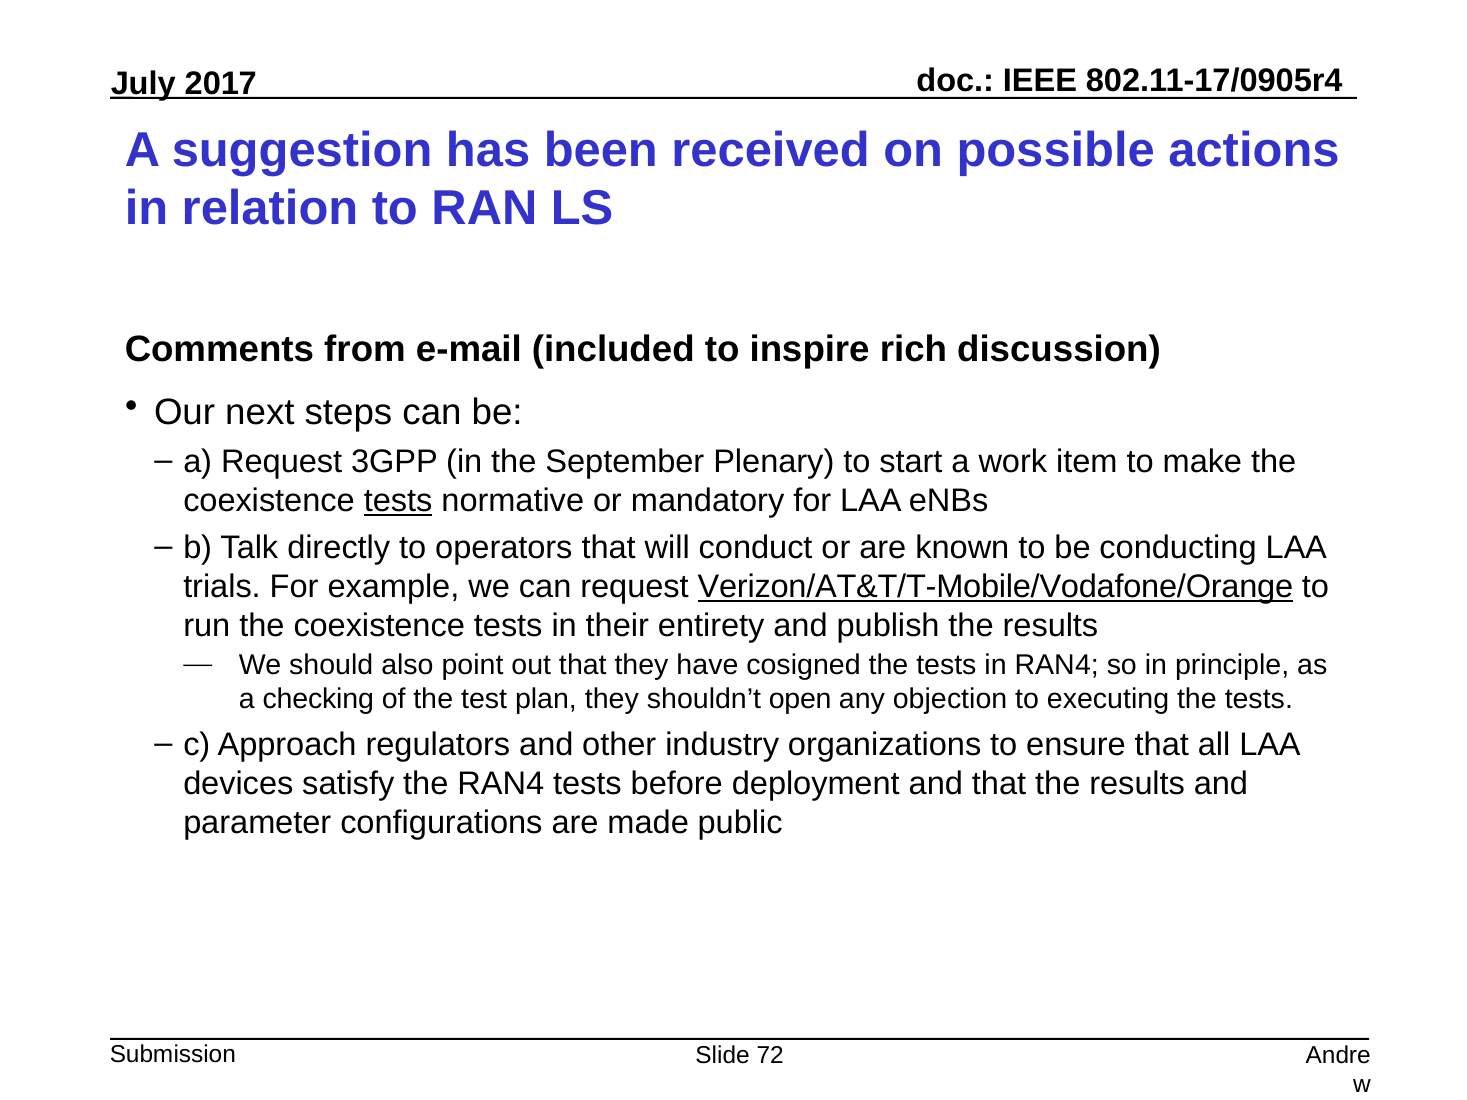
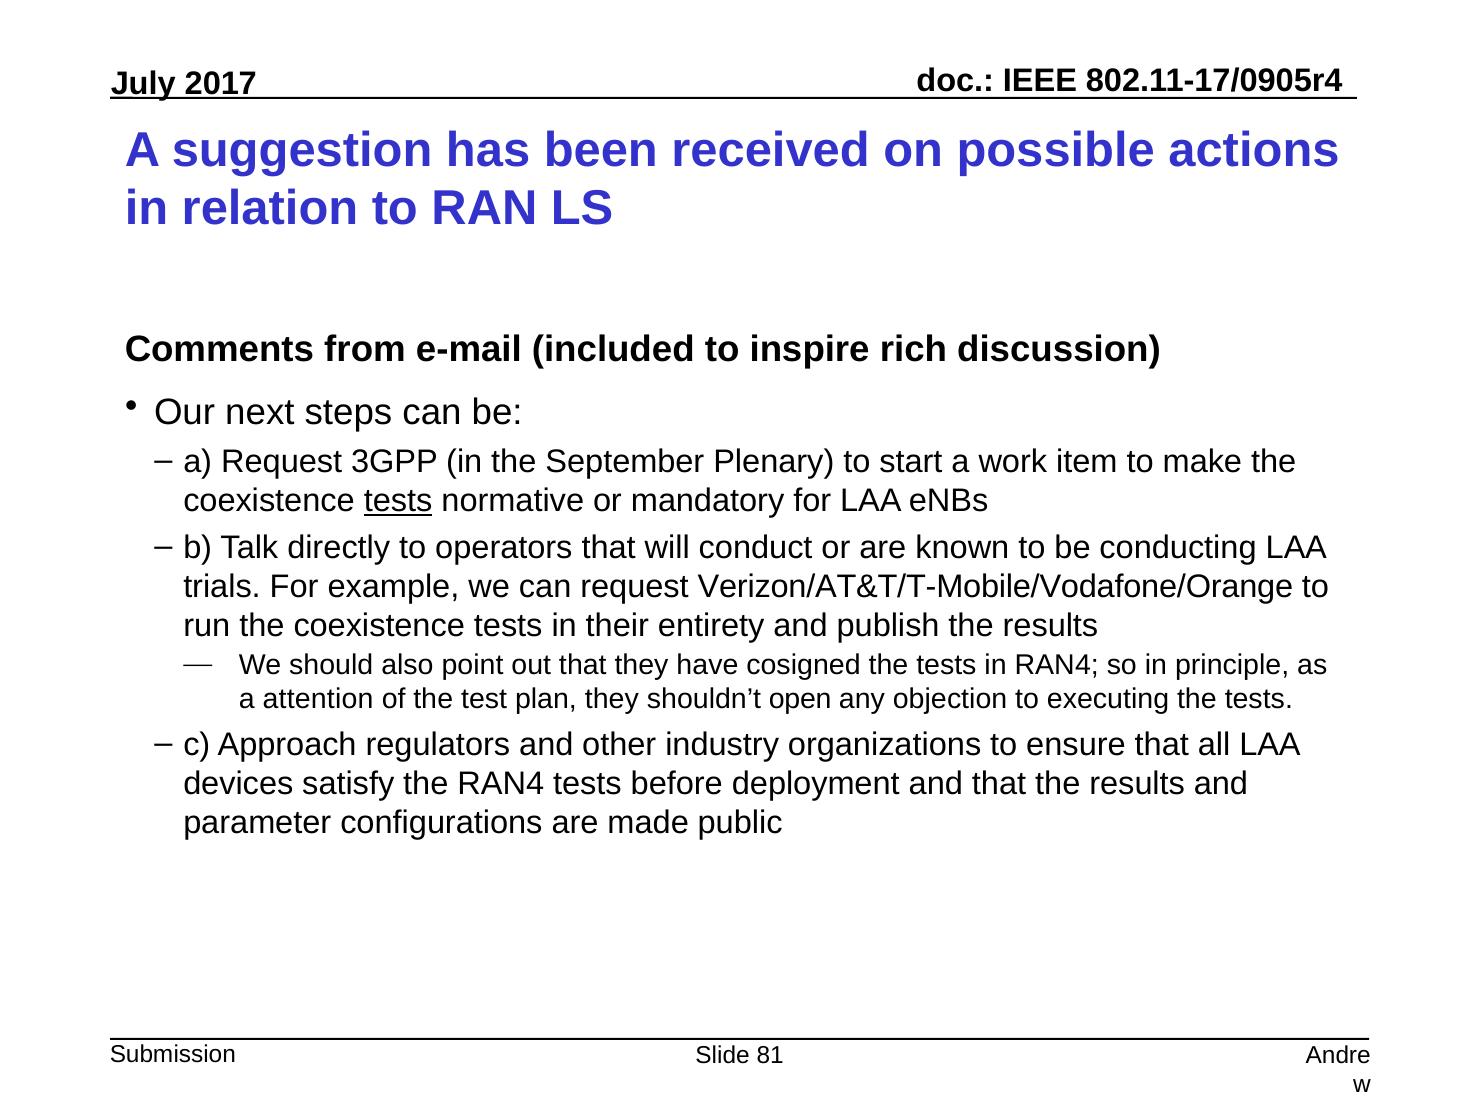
Verizon/AT&T/T-Mobile/Vodafone/Orange underline: present -> none
checking: checking -> attention
72: 72 -> 81
